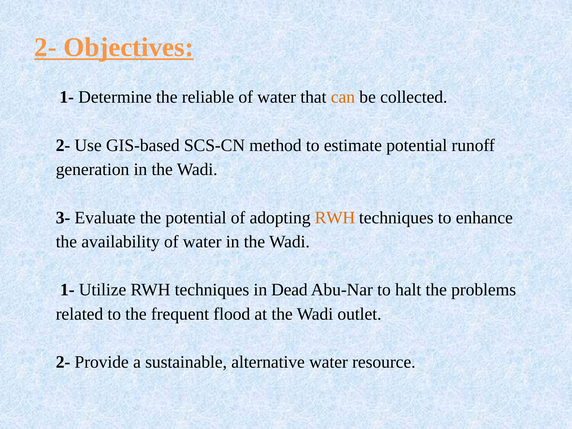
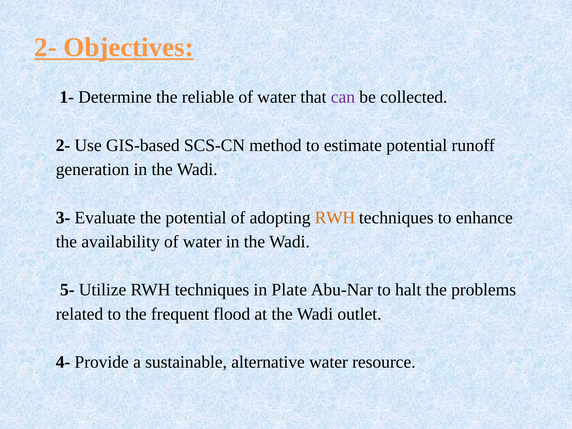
can colour: orange -> purple
1- at (67, 290): 1- -> 5-
Dead: Dead -> Plate
2- at (63, 362): 2- -> 4-
